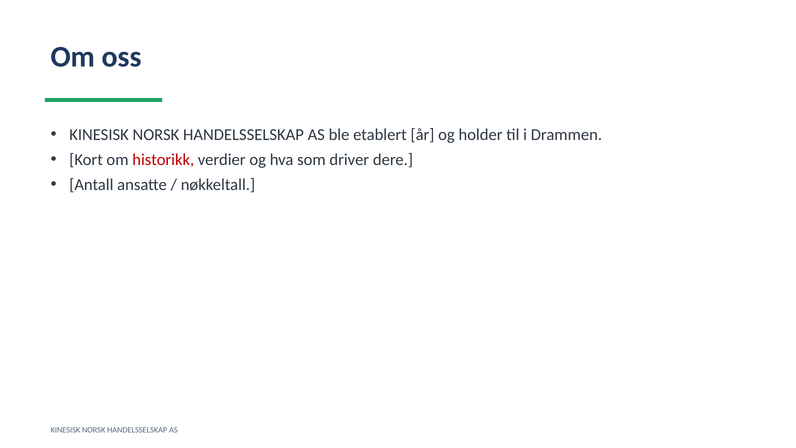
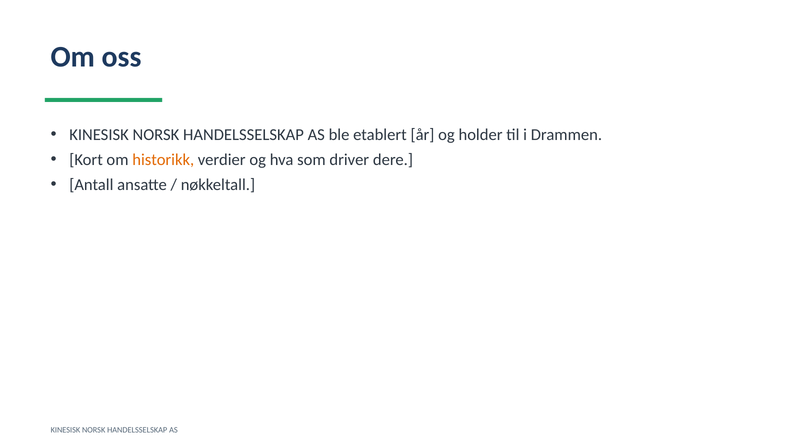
historikk colour: red -> orange
